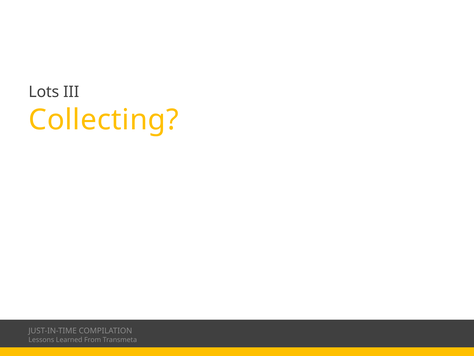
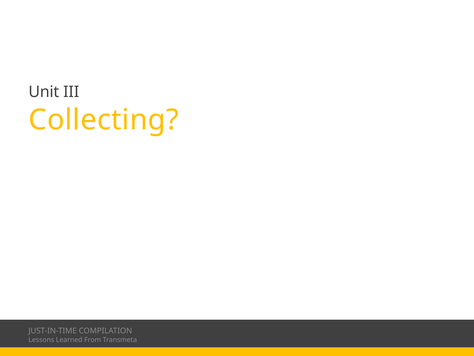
Lots: Lots -> Unit
